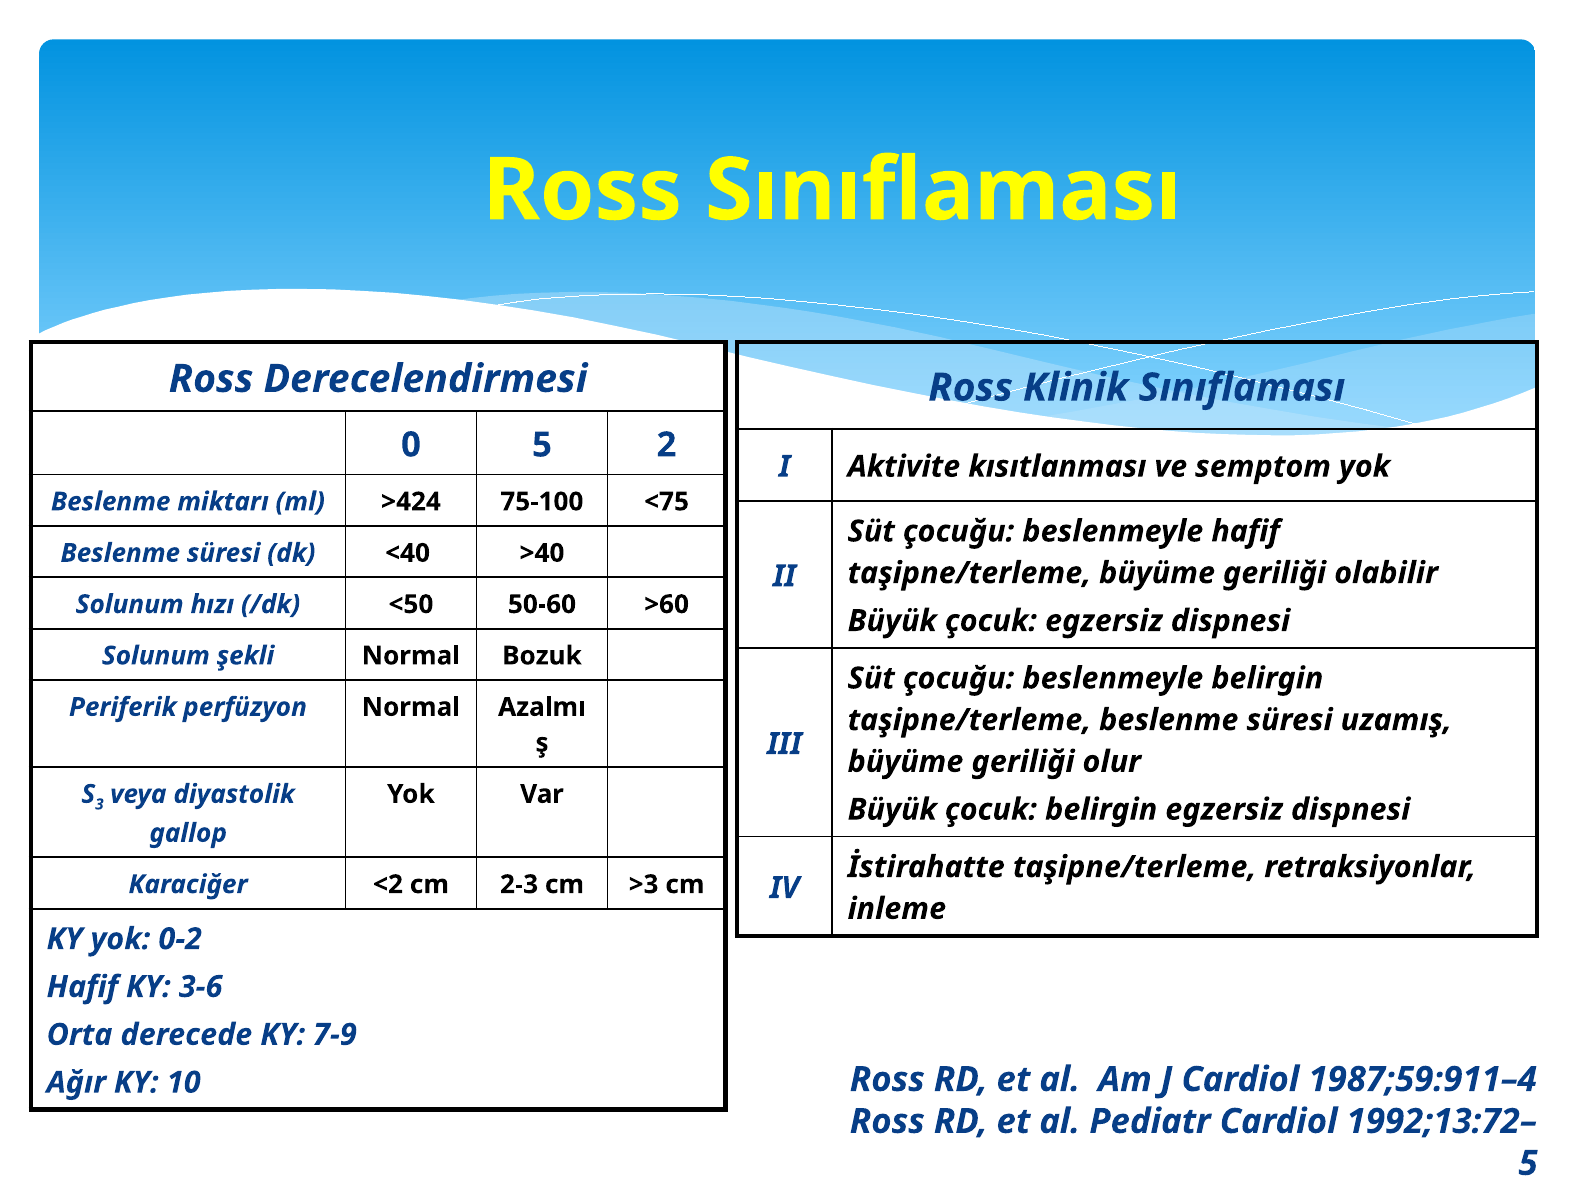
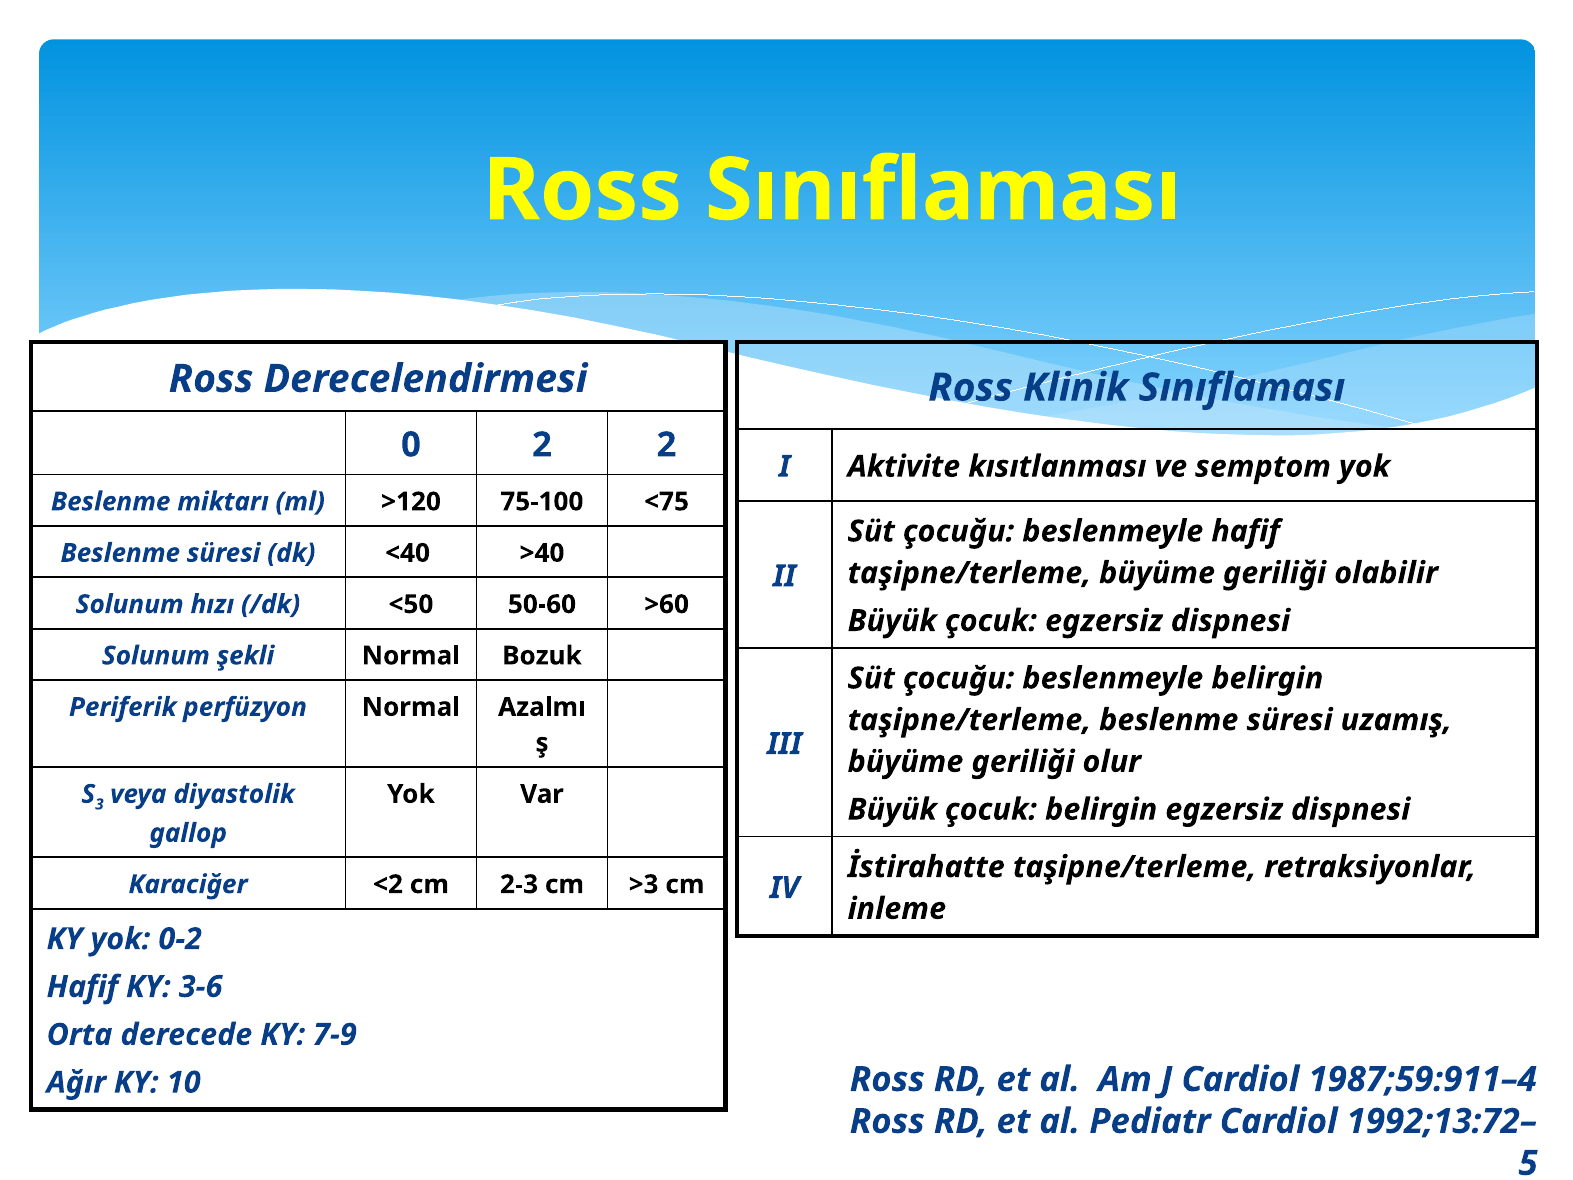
0 5: 5 -> 2
>424: >424 -> >120
